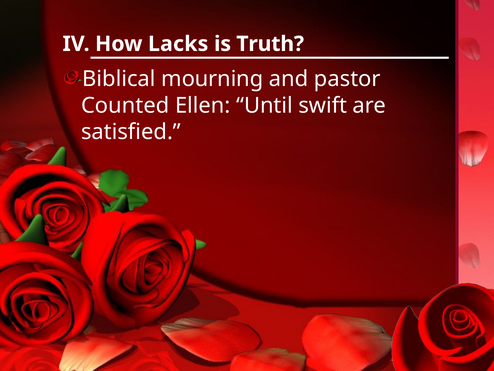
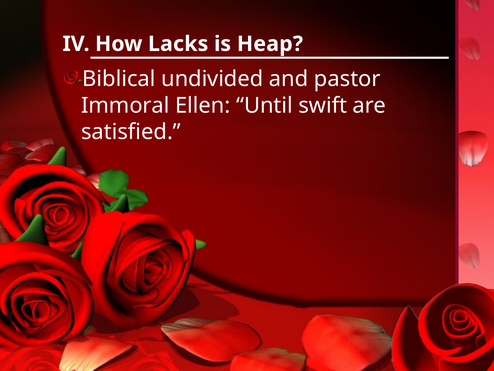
Truth: Truth -> Heap
mourning: mourning -> undivided
Counted: Counted -> Immoral
